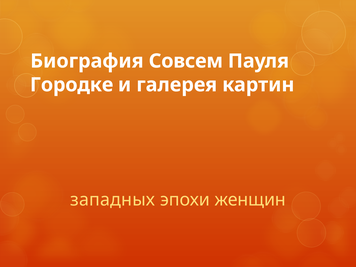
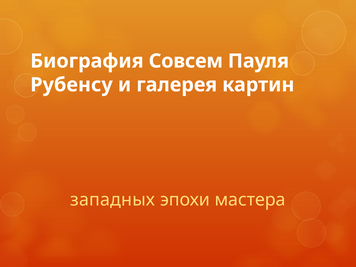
Городке: Городке -> Рубенсу
женщин: женщин -> мастера
